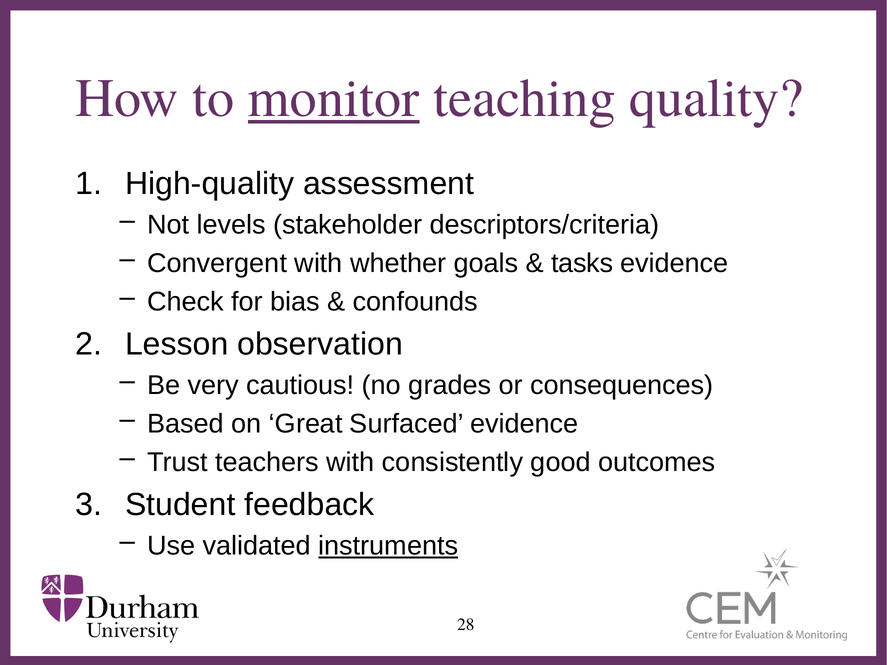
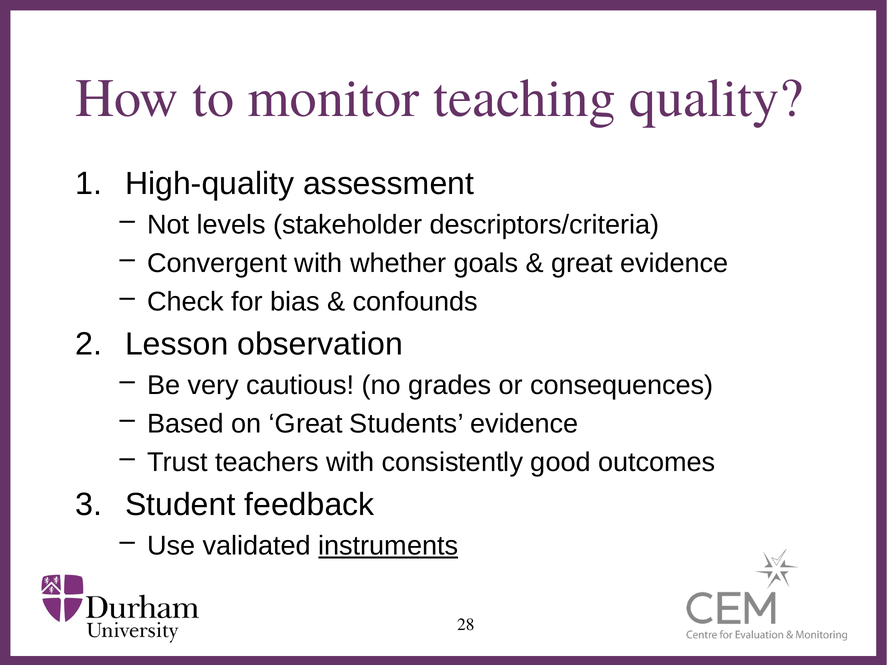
monitor underline: present -> none
tasks at (582, 263): tasks -> great
Surfaced: Surfaced -> Students
